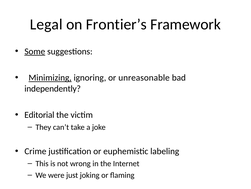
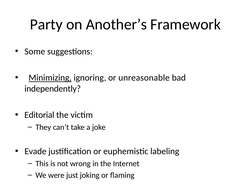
Legal: Legal -> Party
Frontier’s: Frontier’s -> Another’s
Some underline: present -> none
Crime: Crime -> Evade
